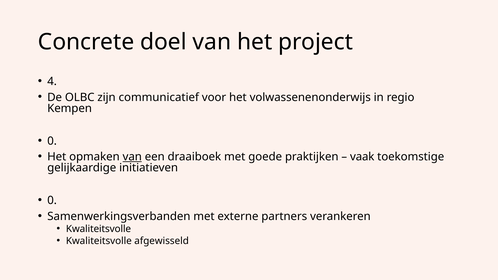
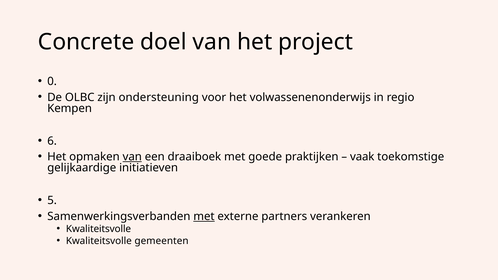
4: 4 -> 0
communicatief: communicatief -> ondersteuning
0 at (52, 141): 0 -> 6
0 at (52, 201): 0 -> 5
met at (204, 216) underline: none -> present
afgewisseld: afgewisseld -> gemeenten
